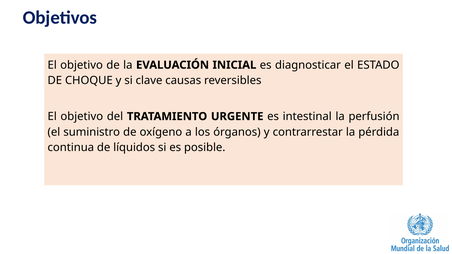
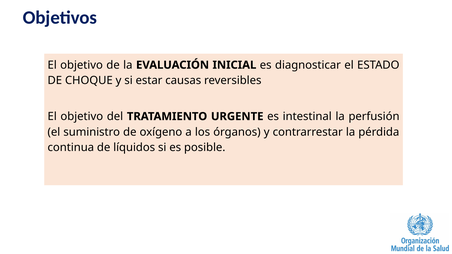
clave: clave -> estar
